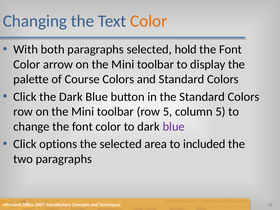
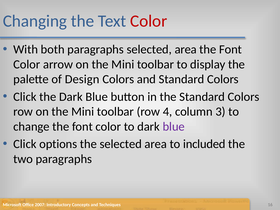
Color at (149, 21) colour: orange -> red
paragraphs selected hold: hold -> area
Course: Course -> Design
row 5: 5 -> 4
column 5: 5 -> 3
